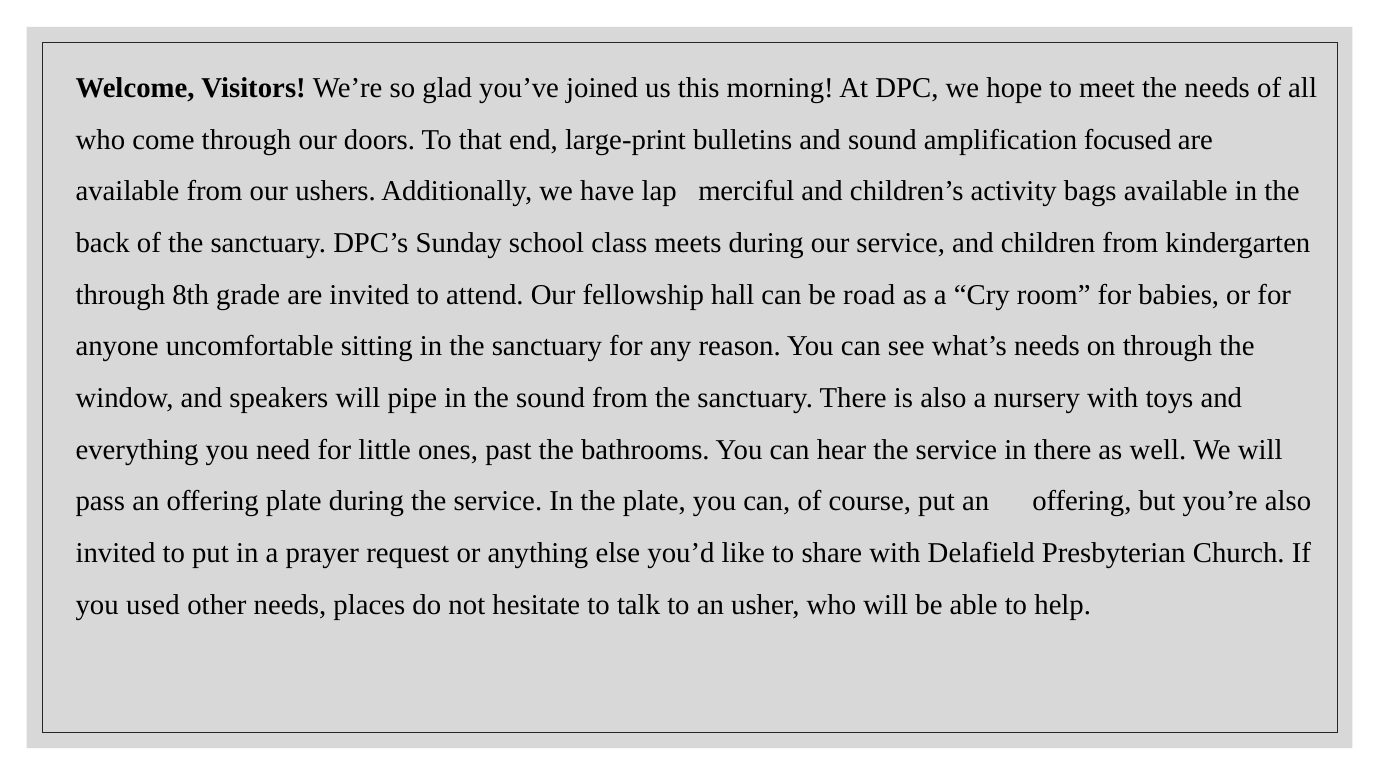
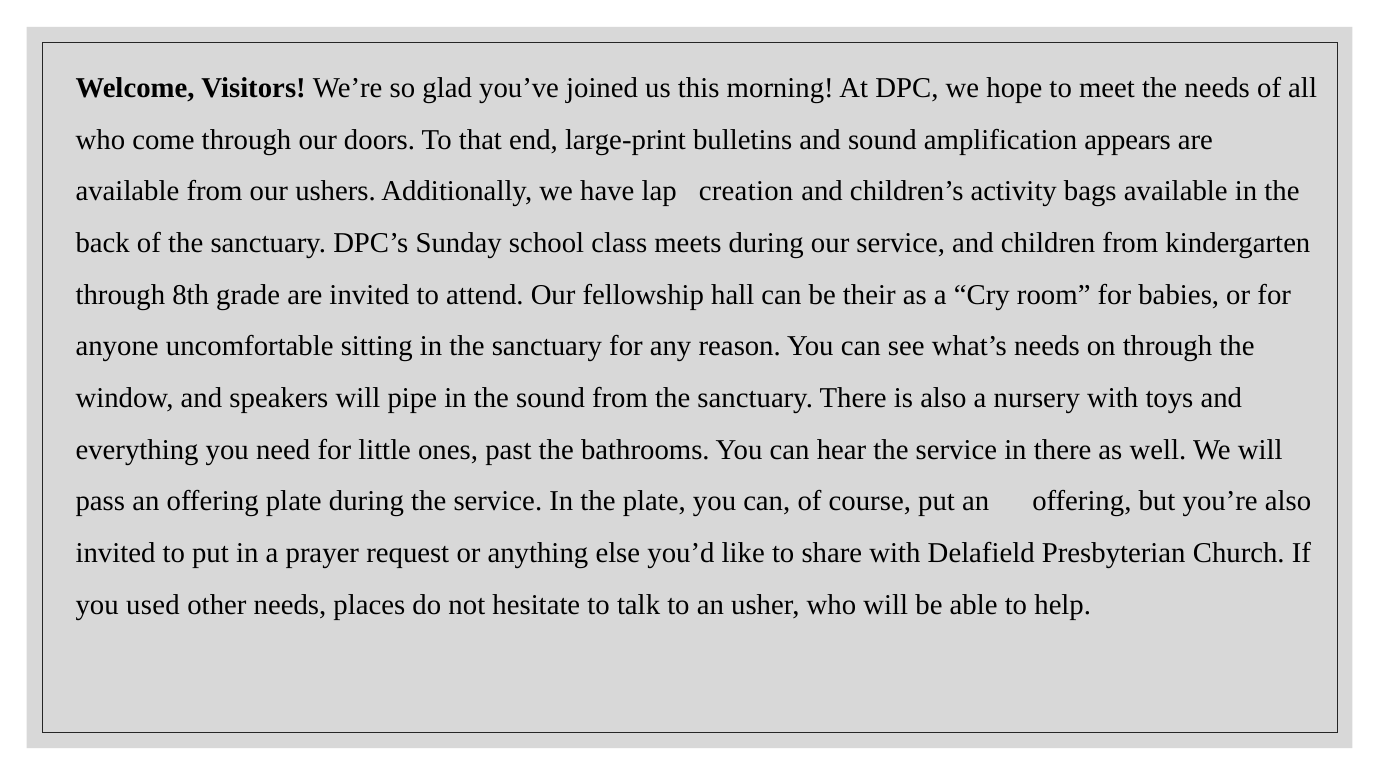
focused: focused -> appears
merciful: merciful -> creation
road: road -> their
